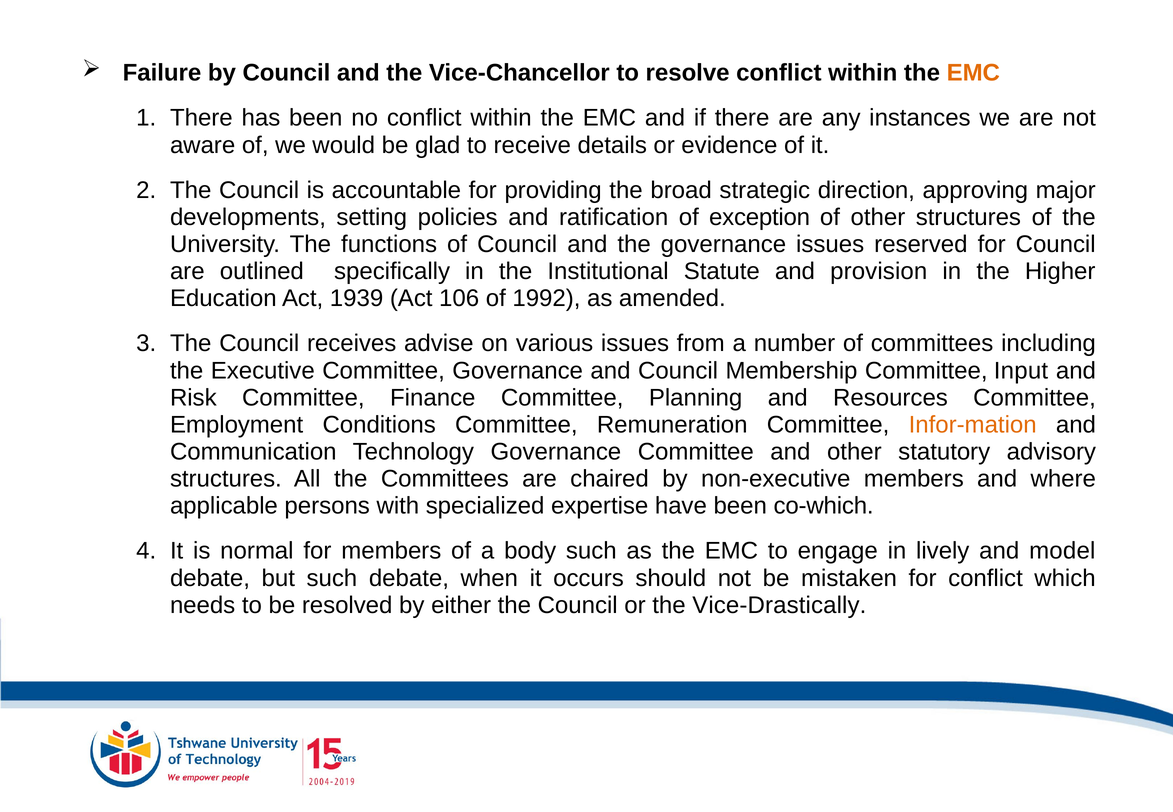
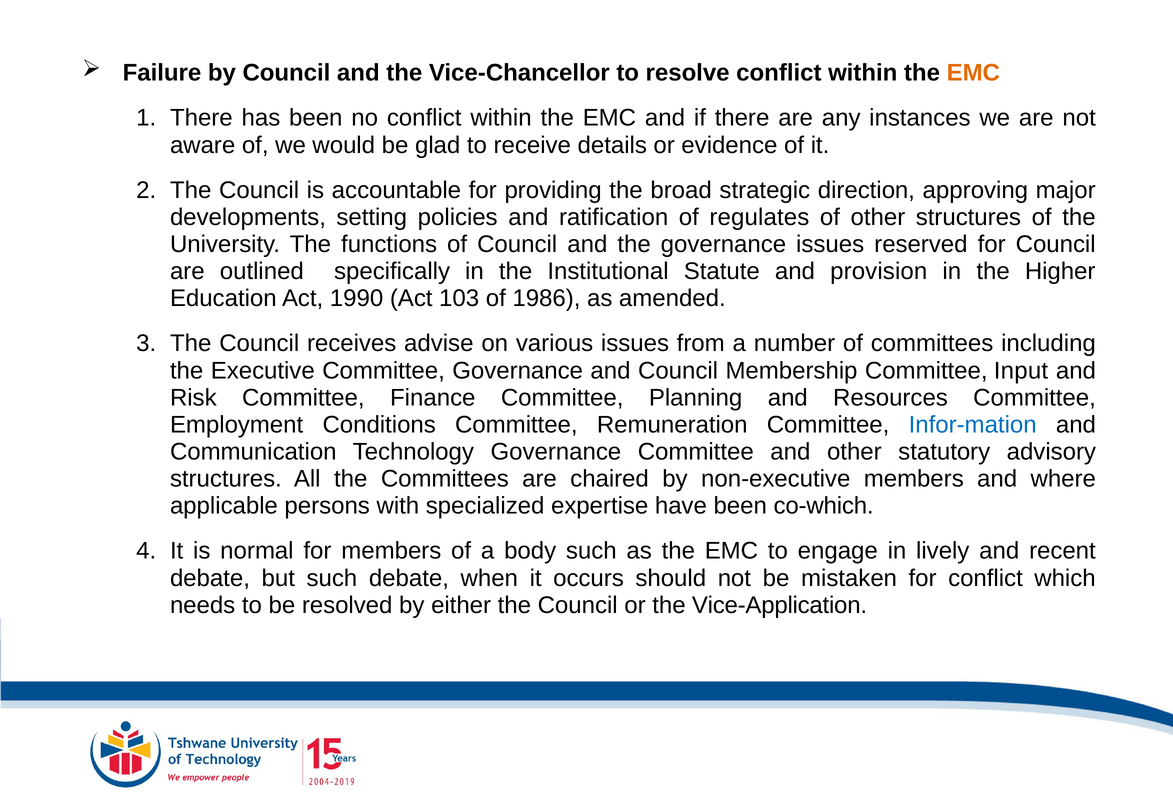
exception: exception -> regulates
1939: 1939 -> 1990
106: 106 -> 103
1992: 1992 -> 1986
Infor-mation colour: orange -> blue
model: model -> recent
Vice-Drastically: Vice-Drastically -> Vice-Application
